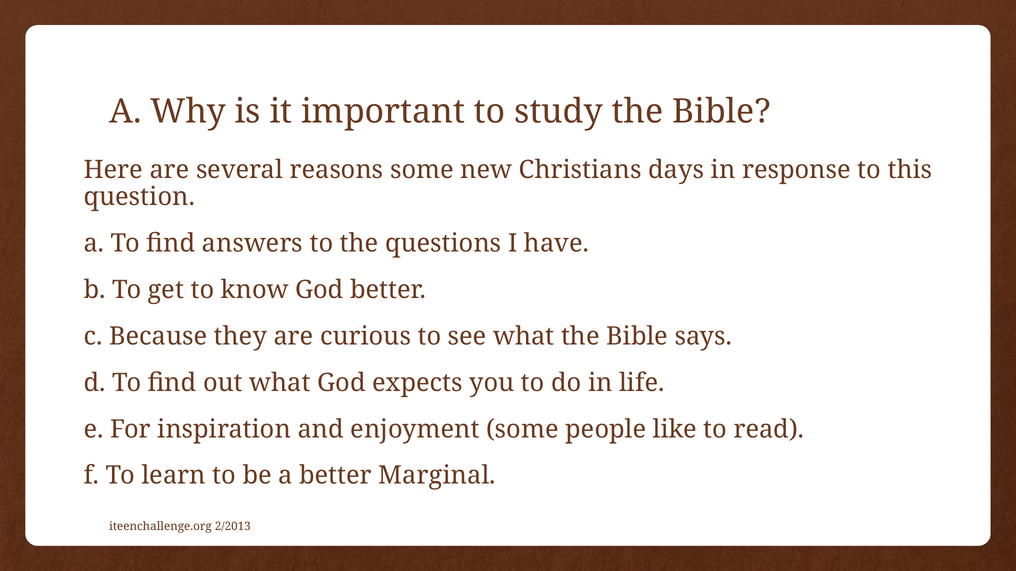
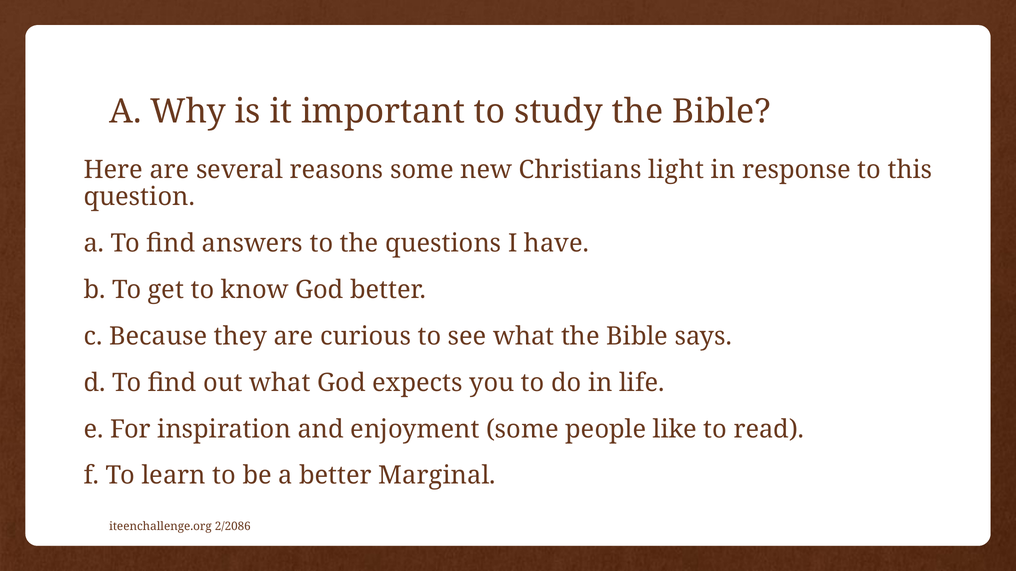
days: days -> light
2/2013: 2/2013 -> 2/2086
